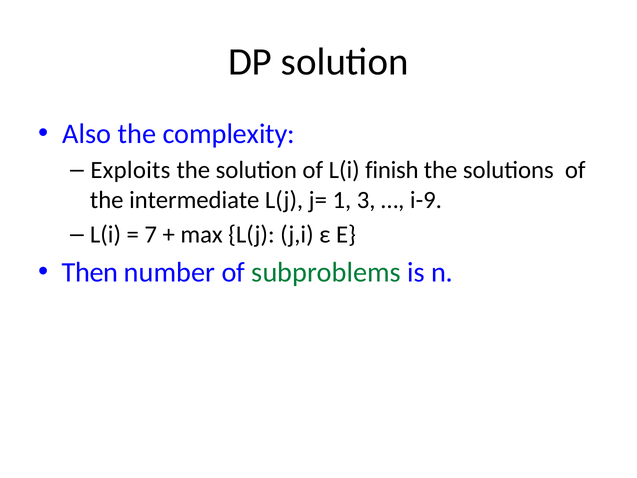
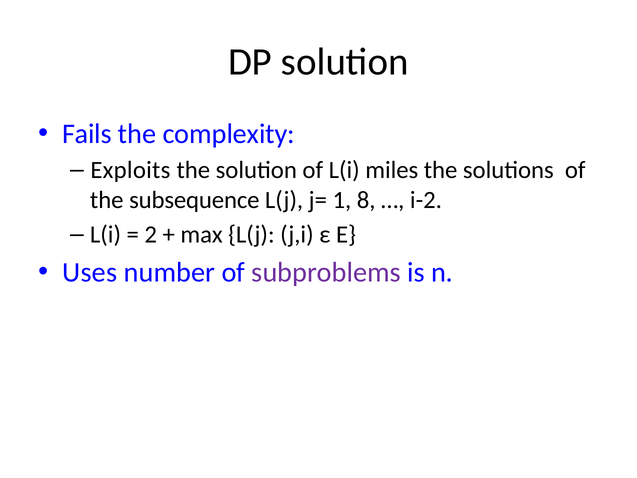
Also: Also -> Fails
finish: finish -> miles
intermediate: intermediate -> subsequence
3: 3 -> 8
i-9: i-9 -> i-2
7: 7 -> 2
Then: Then -> Uses
subproblems colour: green -> purple
